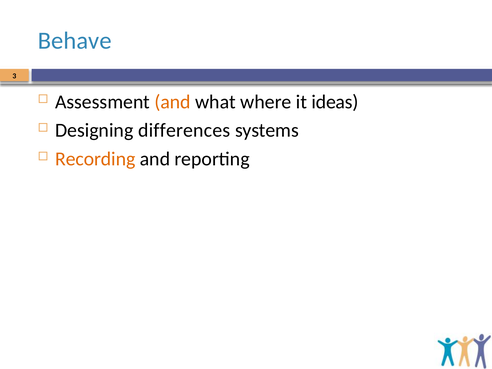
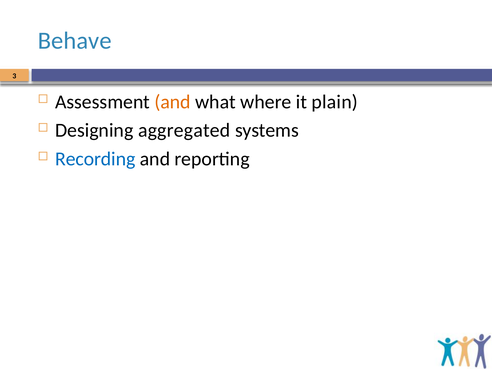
ideas: ideas -> plain
differences: differences -> aggregated
Recording colour: orange -> blue
